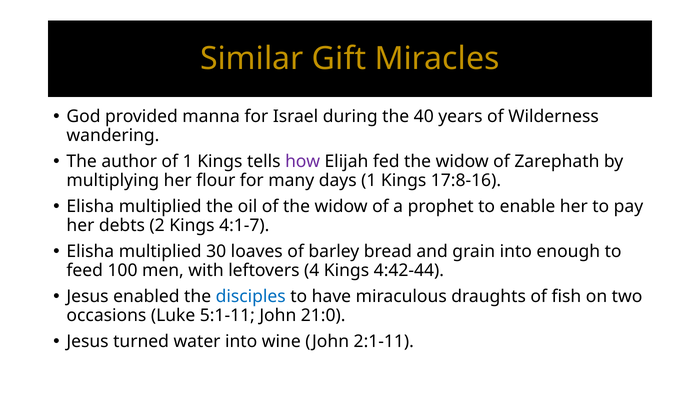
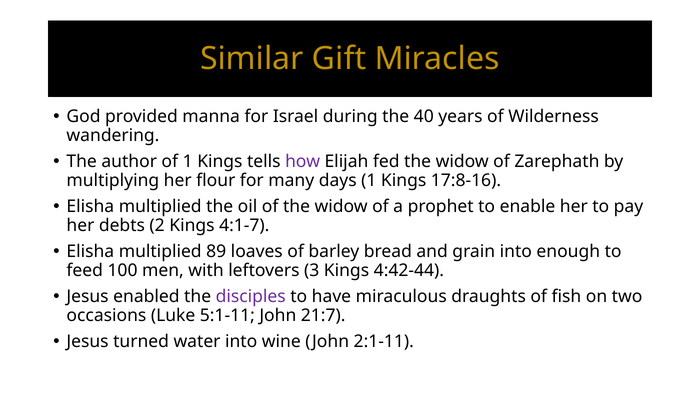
30: 30 -> 89
4: 4 -> 3
disciples colour: blue -> purple
21:0: 21:0 -> 21:7
